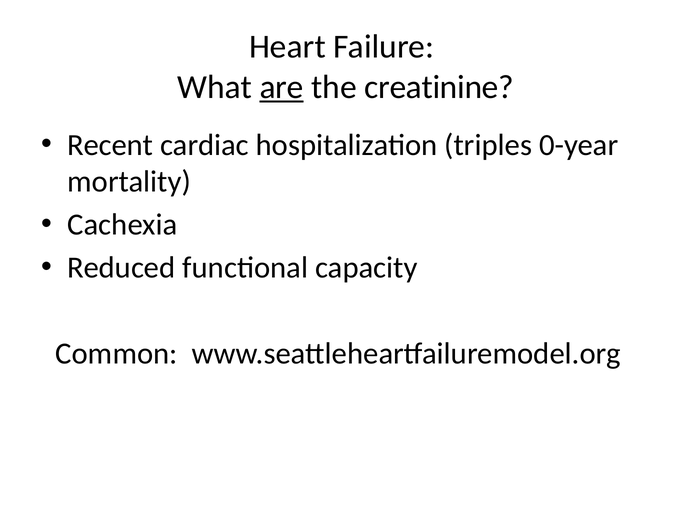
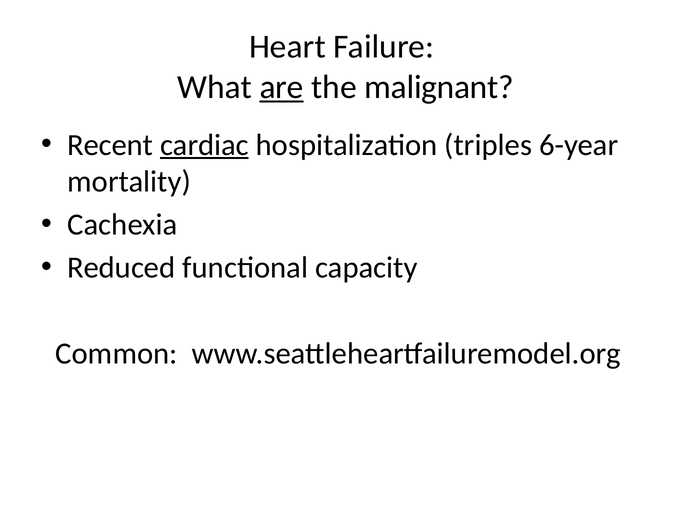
creatinine: creatinine -> malignant
cardiac underline: none -> present
0-year: 0-year -> 6-year
